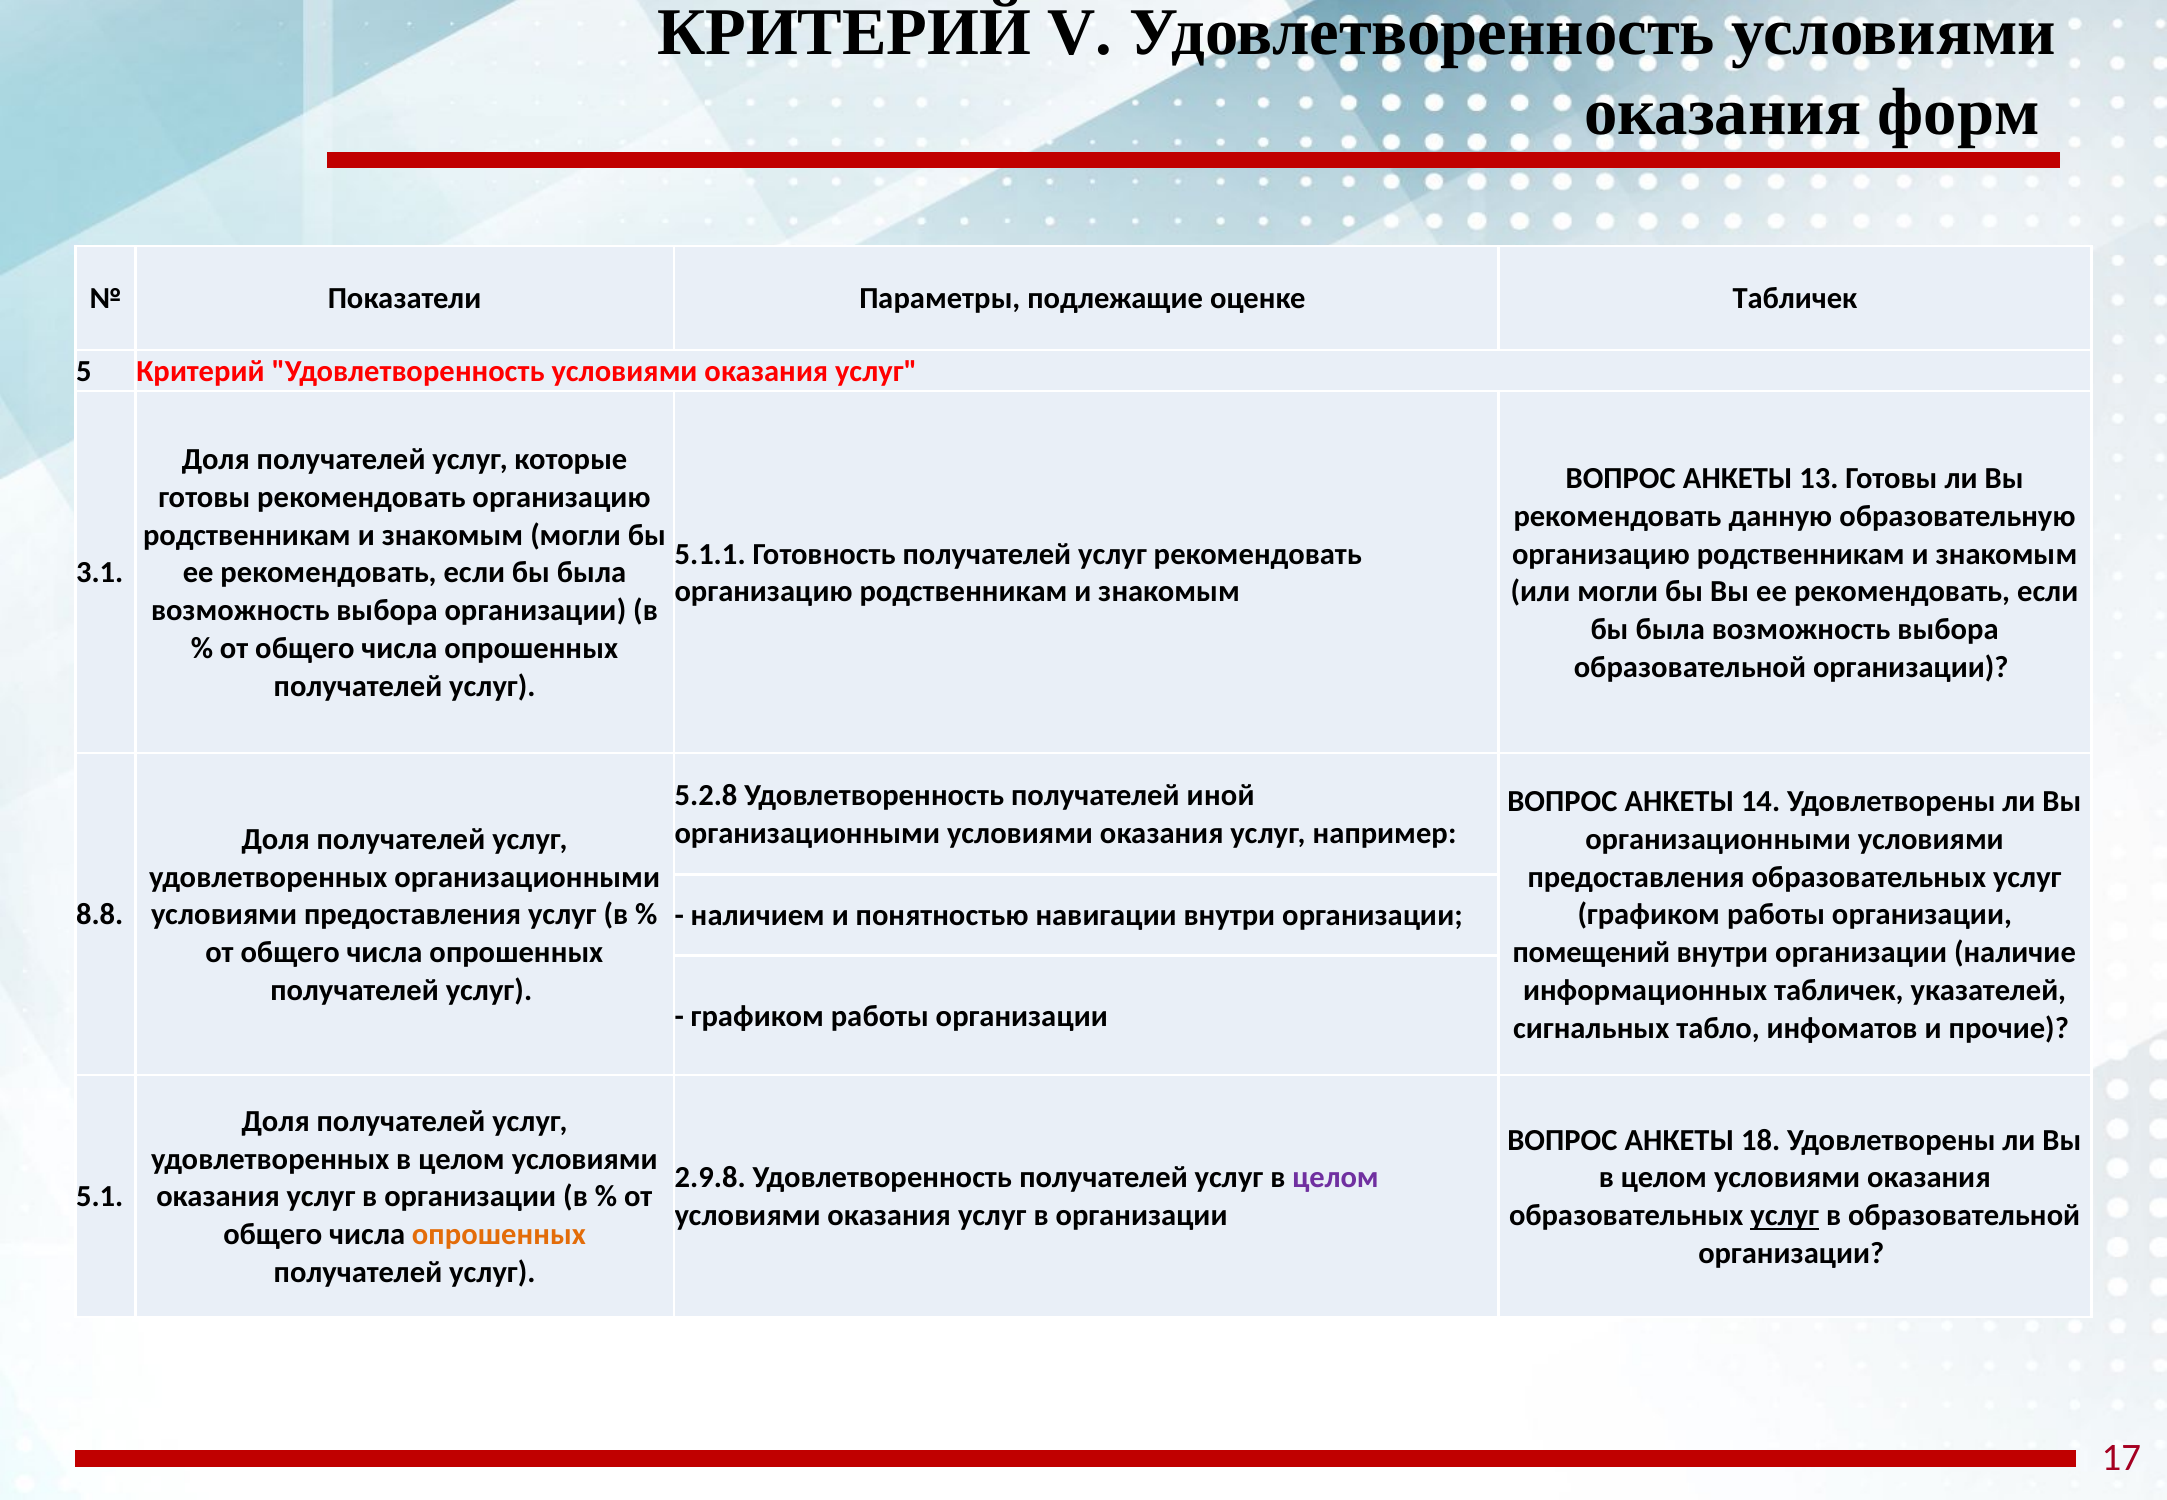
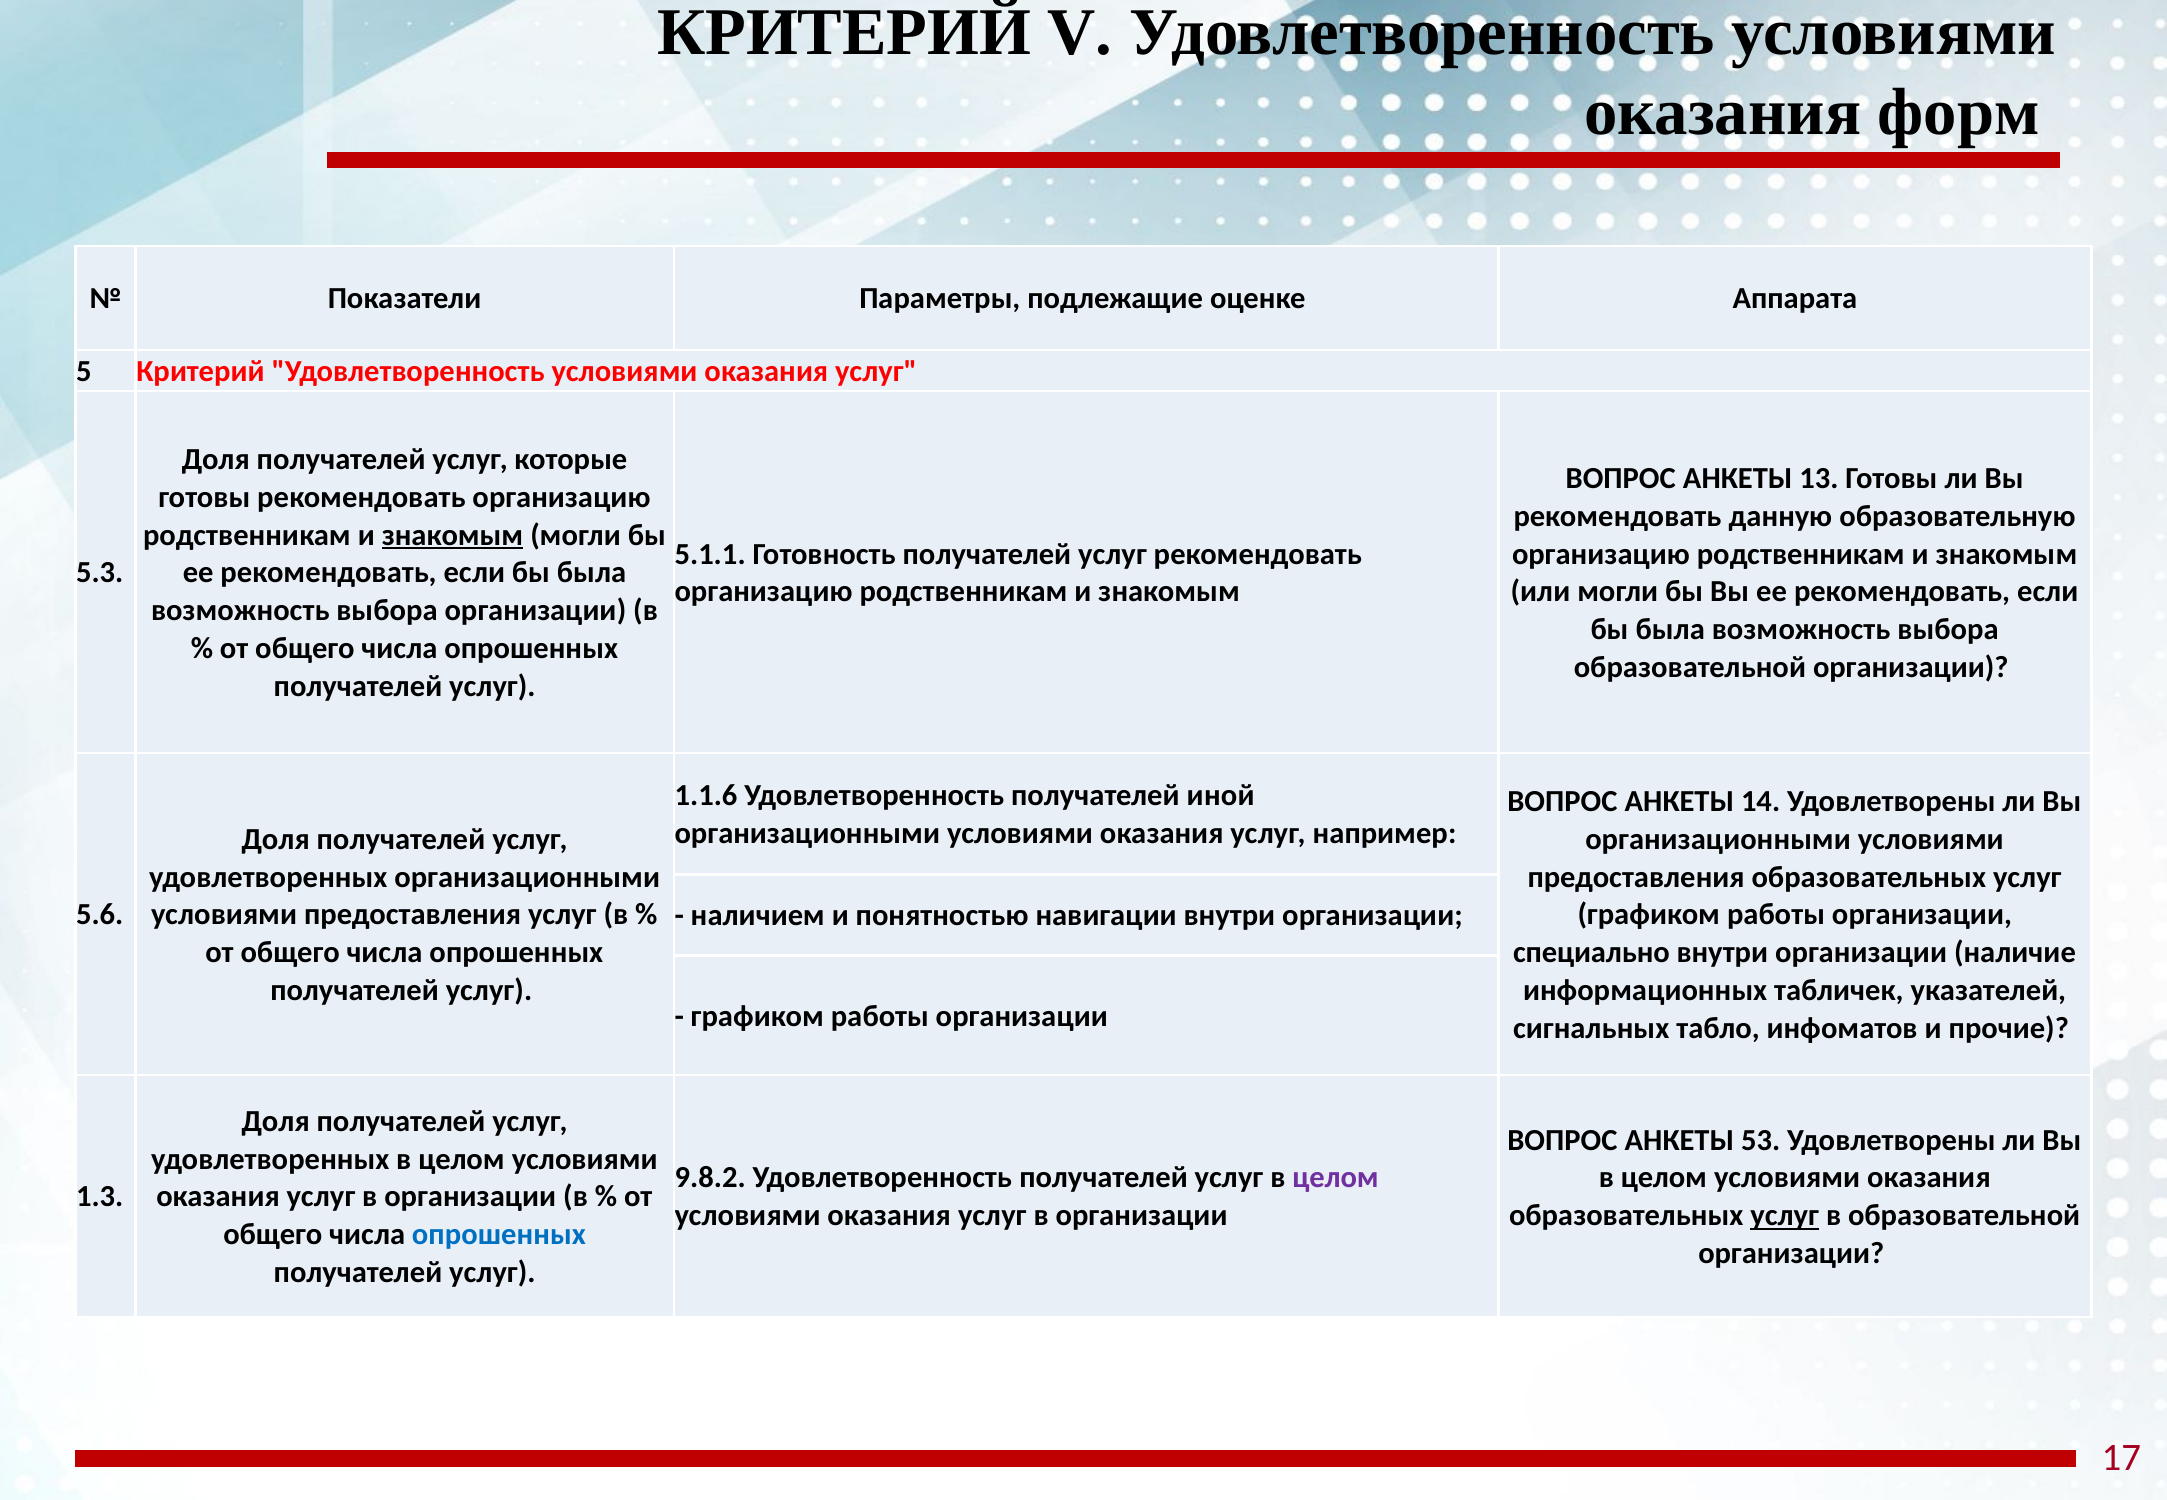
оценке Табличек: Табличек -> Аппарата
знакомым at (453, 535) underline: none -> present
3.1: 3.1 -> 5.3
5.2.8: 5.2.8 -> 1.1.6
8.8: 8.8 -> 5.6
помещений: помещений -> специально
18: 18 -> 53
2.9.8: 2.9.8 -> 9.8.2
5.1: 5.1 -> 1.3
опрошенных at (499, 1235) colour: orange -> blue
